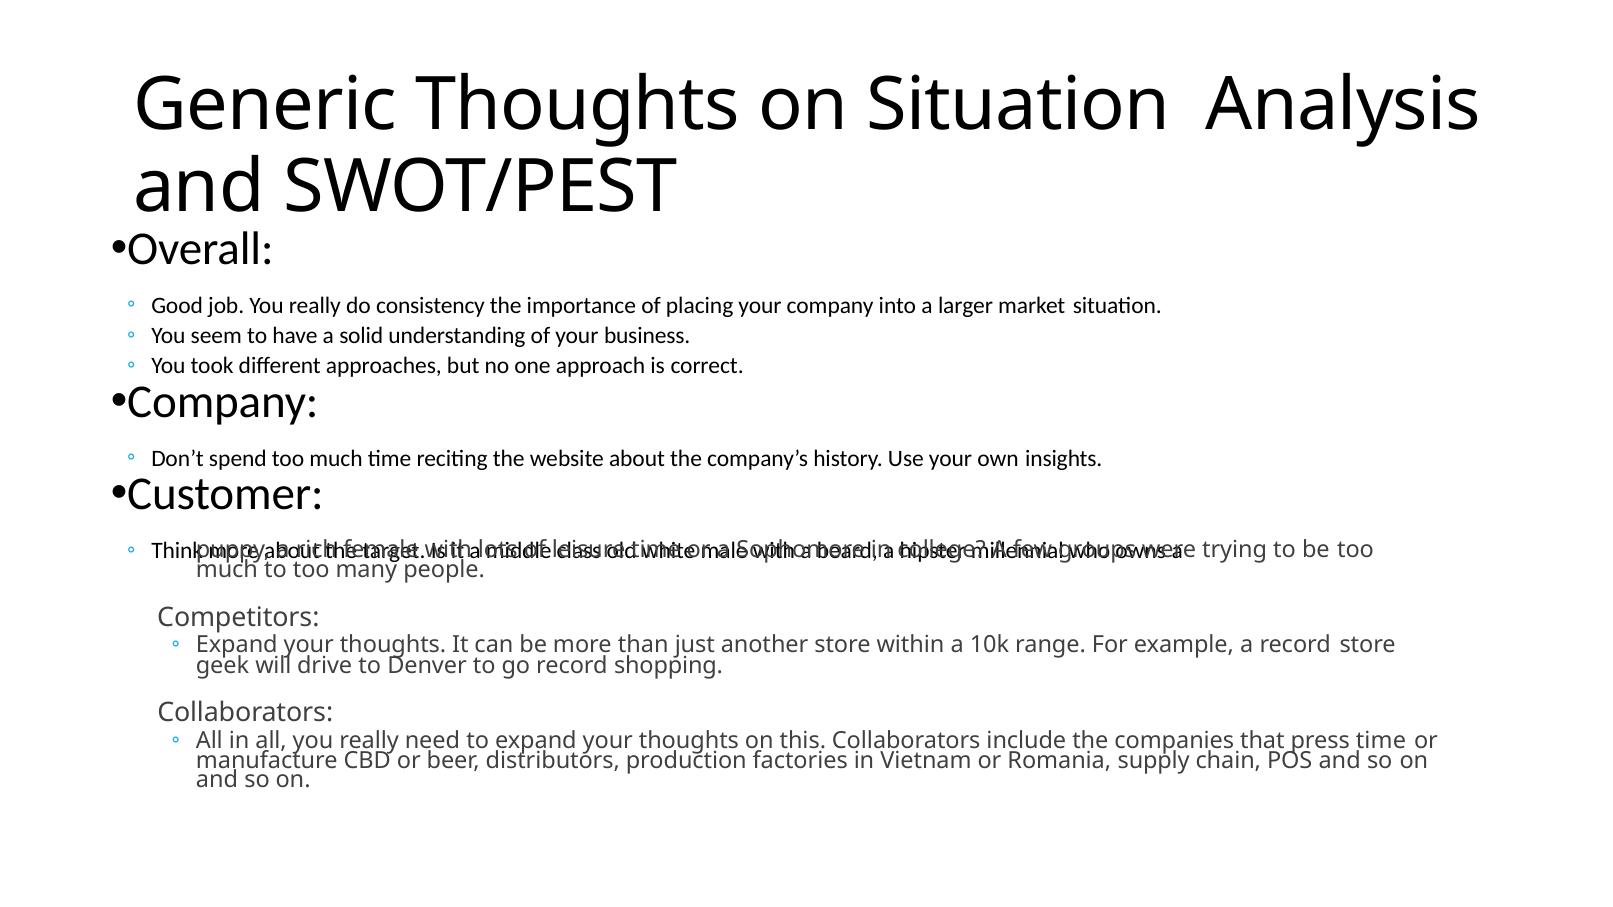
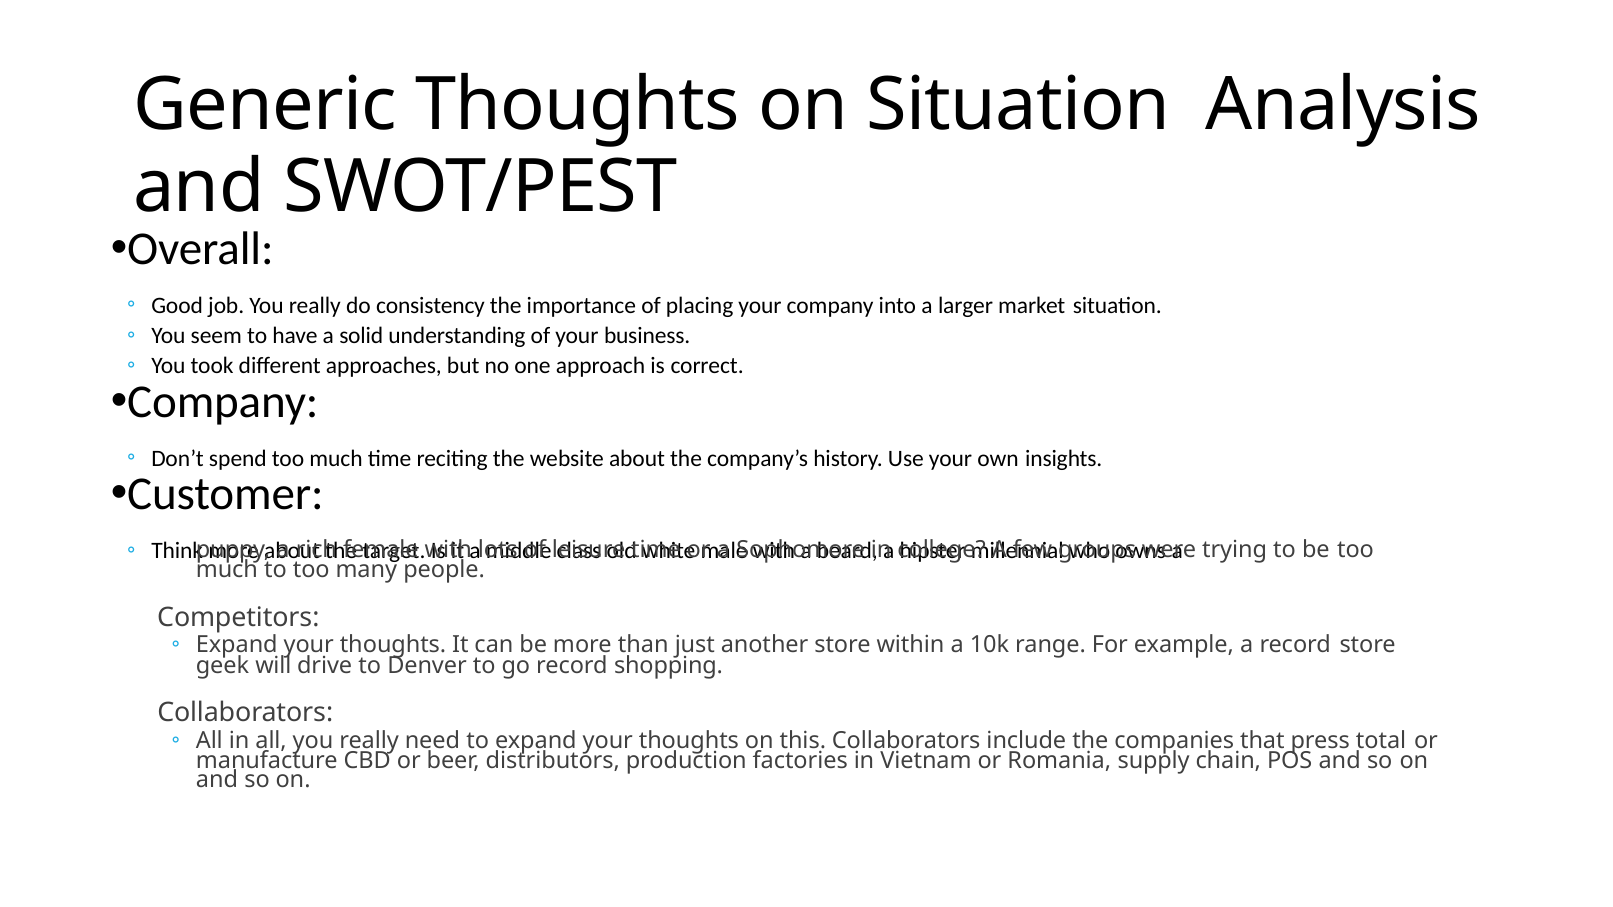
press time: time -> total
